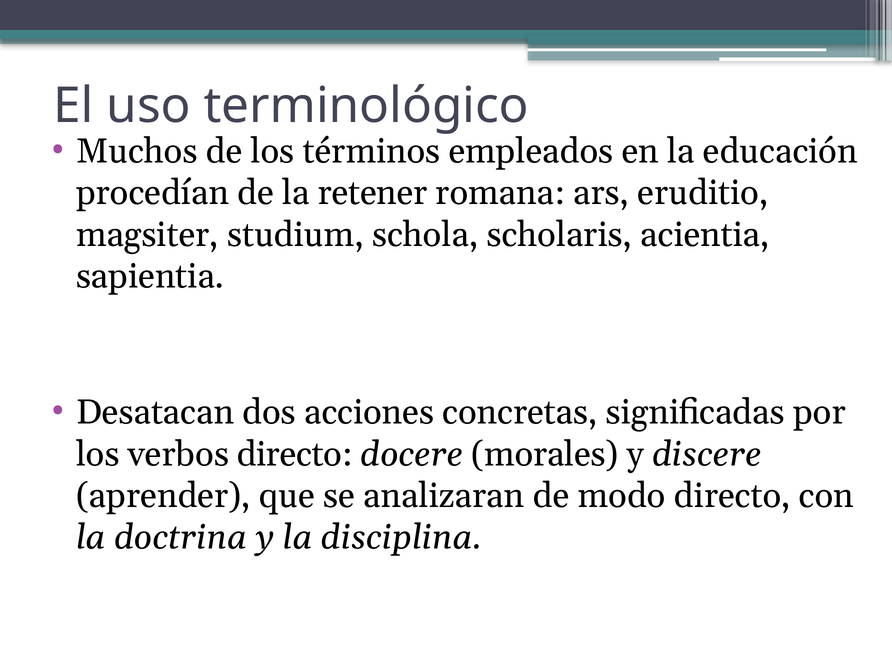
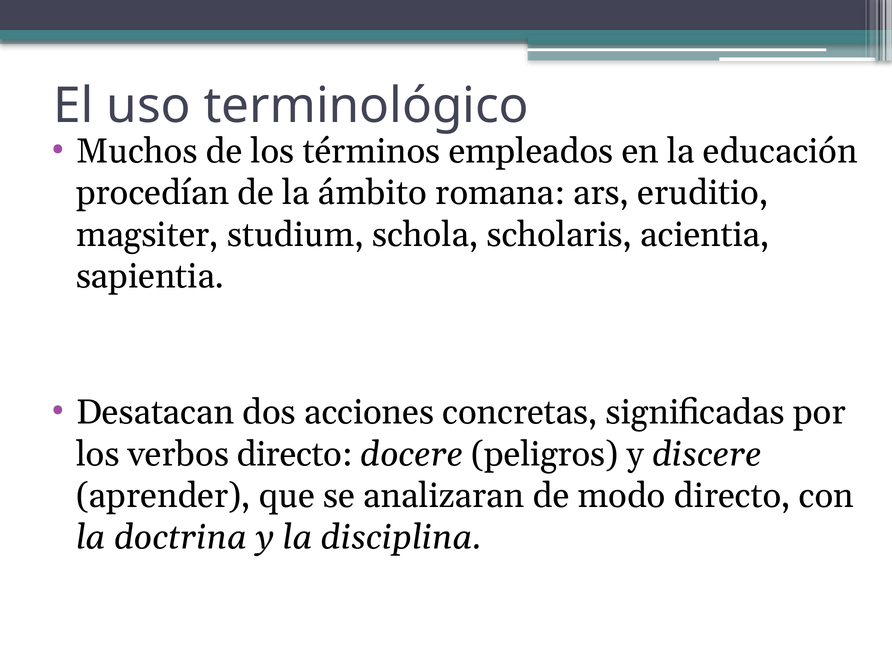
retener: retener -> ámbito
morales: morales -> peligros
